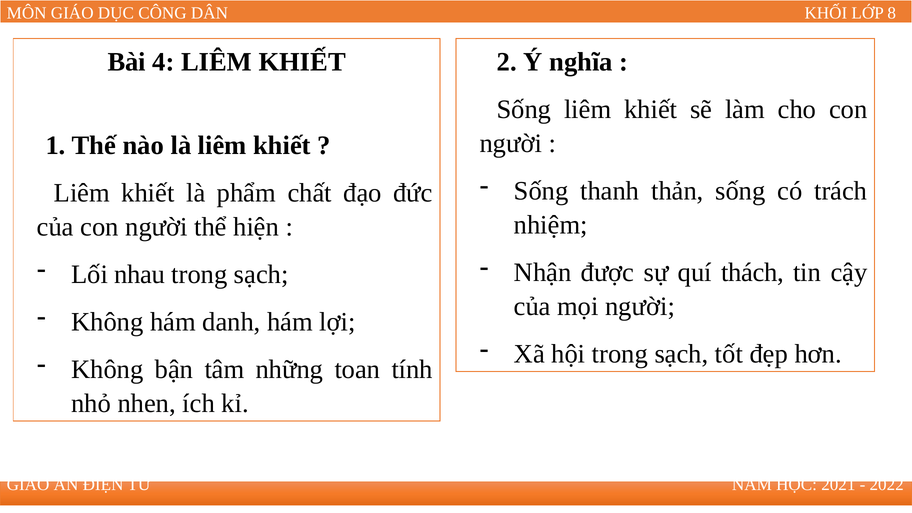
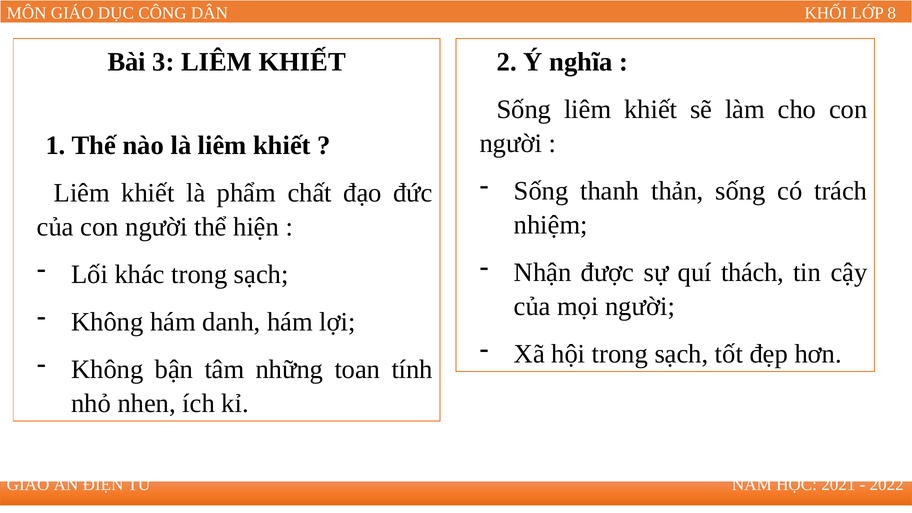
4: 4 -> 3
nhau: nhau -> khác
